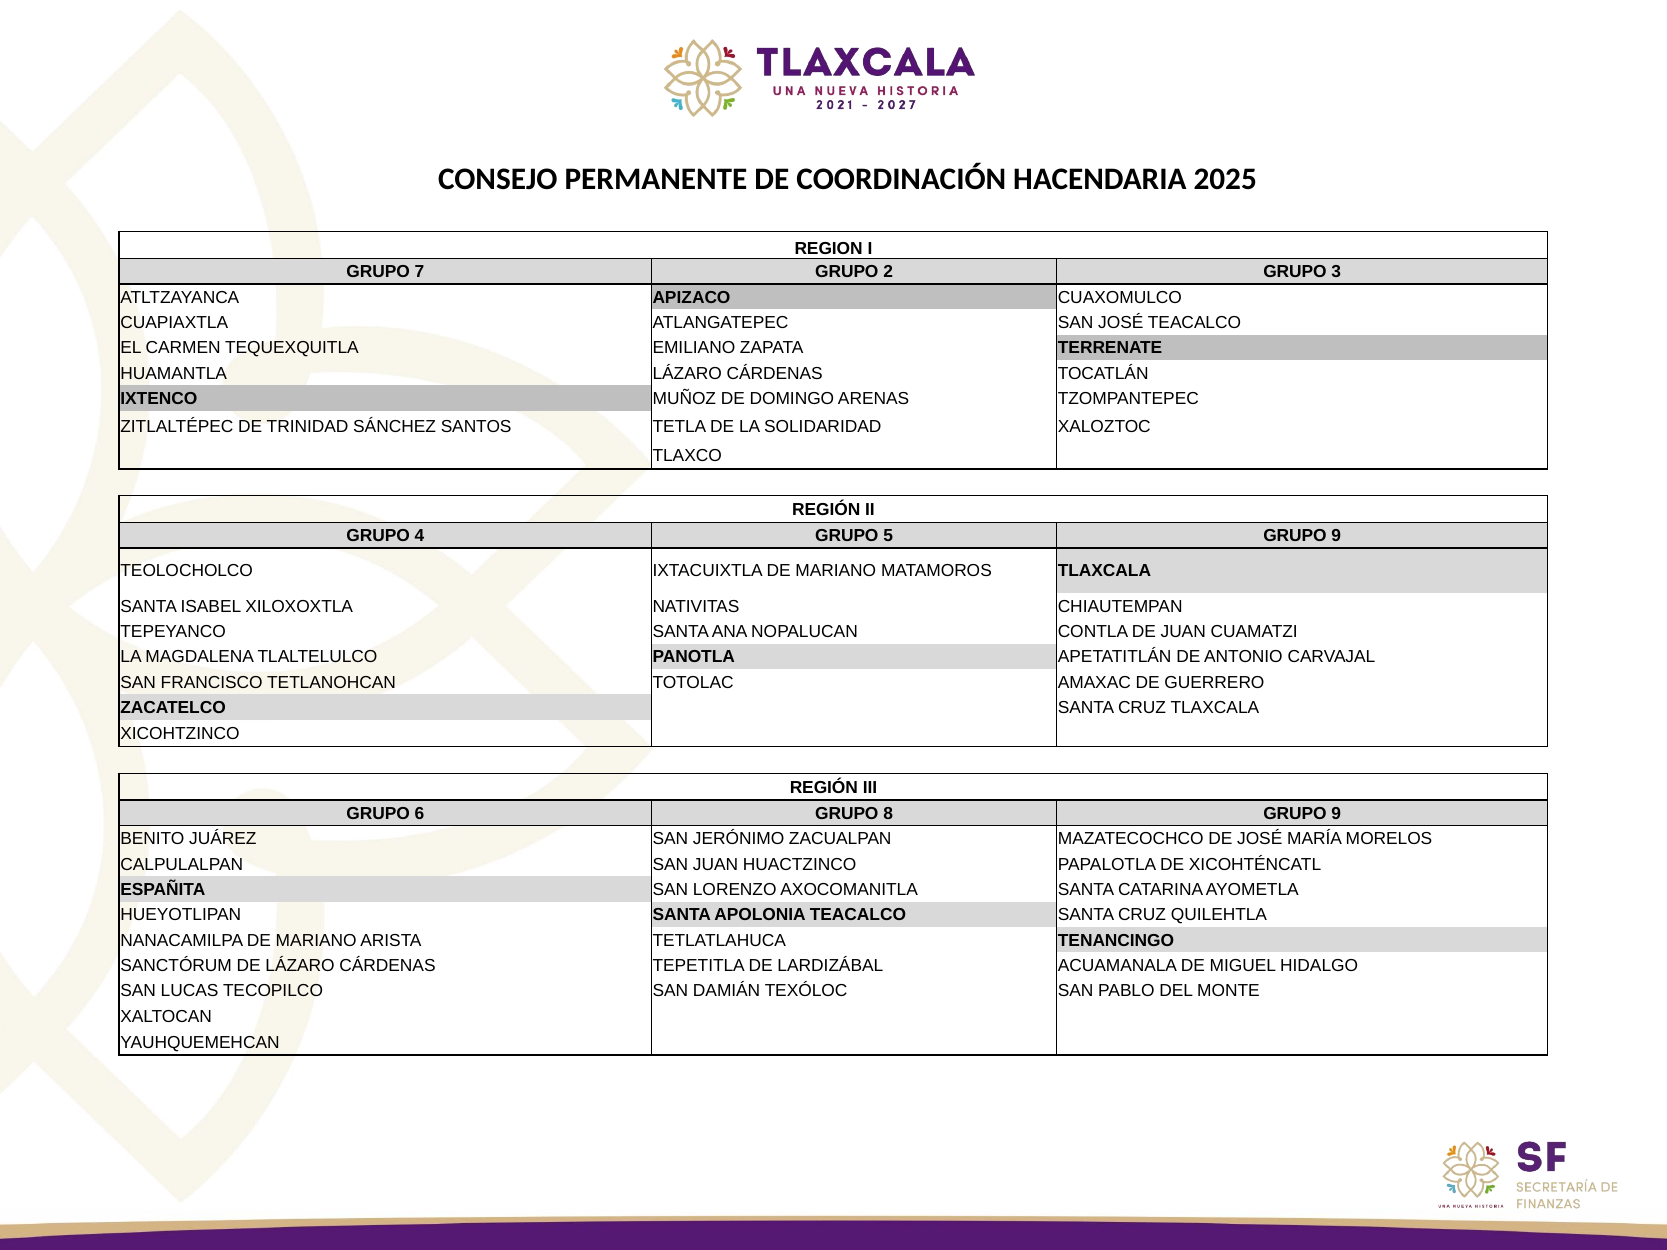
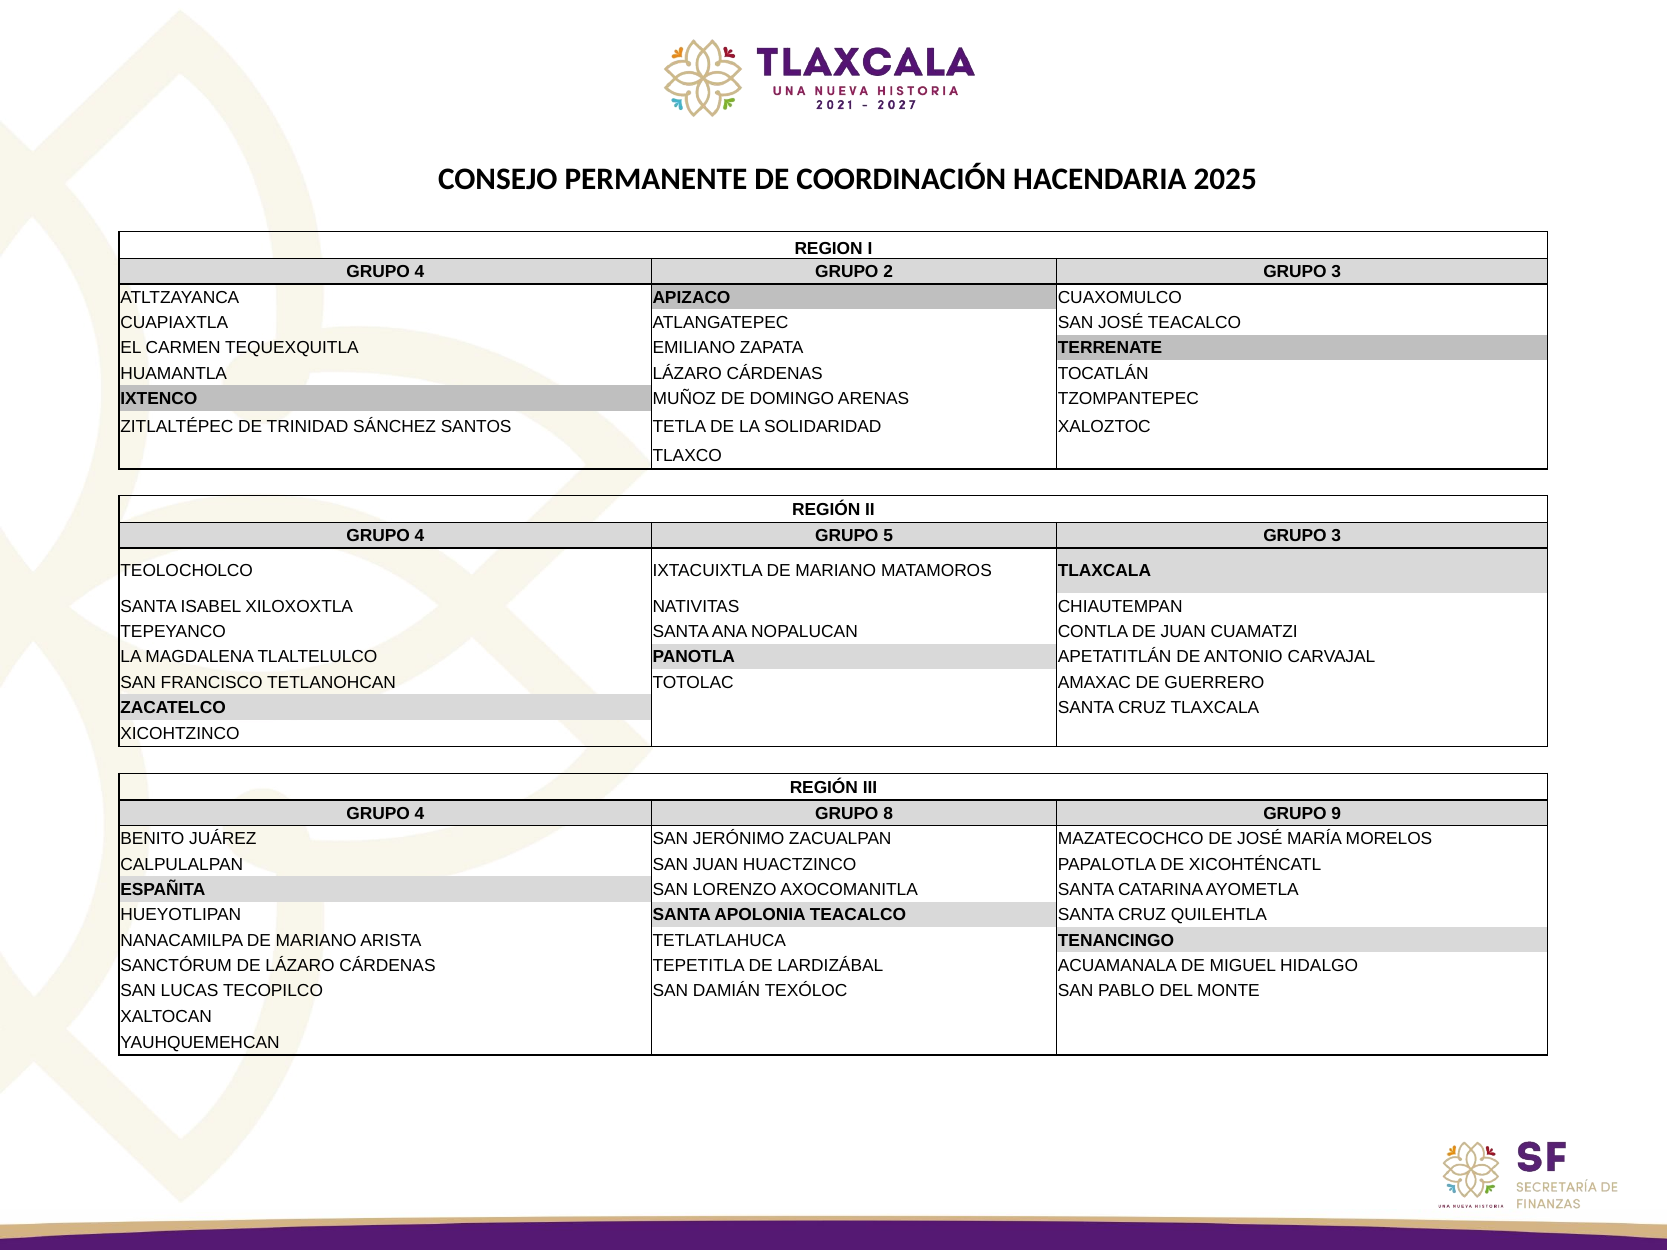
7 at (419, 272): 7 -> 4
5 GRUPO 9: 9 -> 3
6 at (419, 814): 6 -> 4
